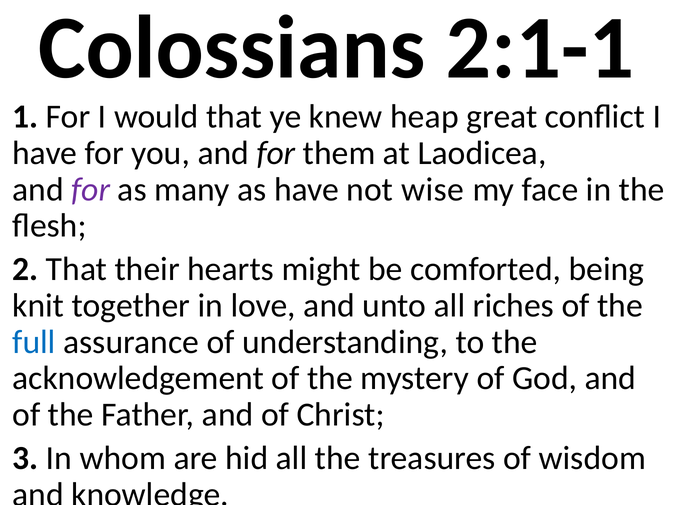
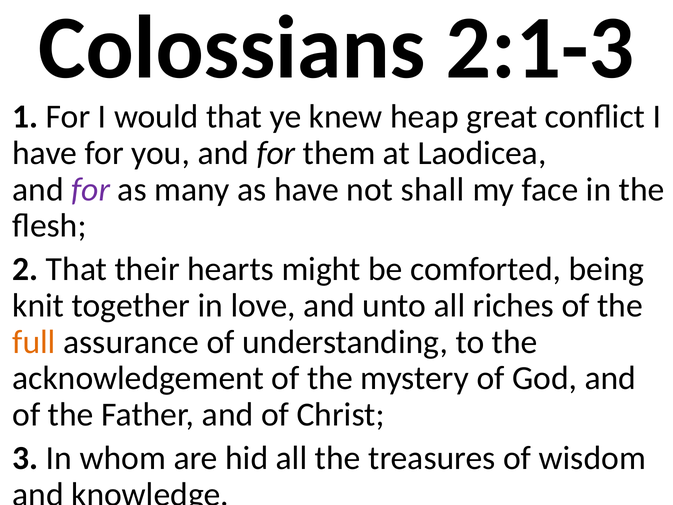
2:1-1: 2:1-1 -> 2:1-3
wise: wise -> shall
full colour: blue -> orange
